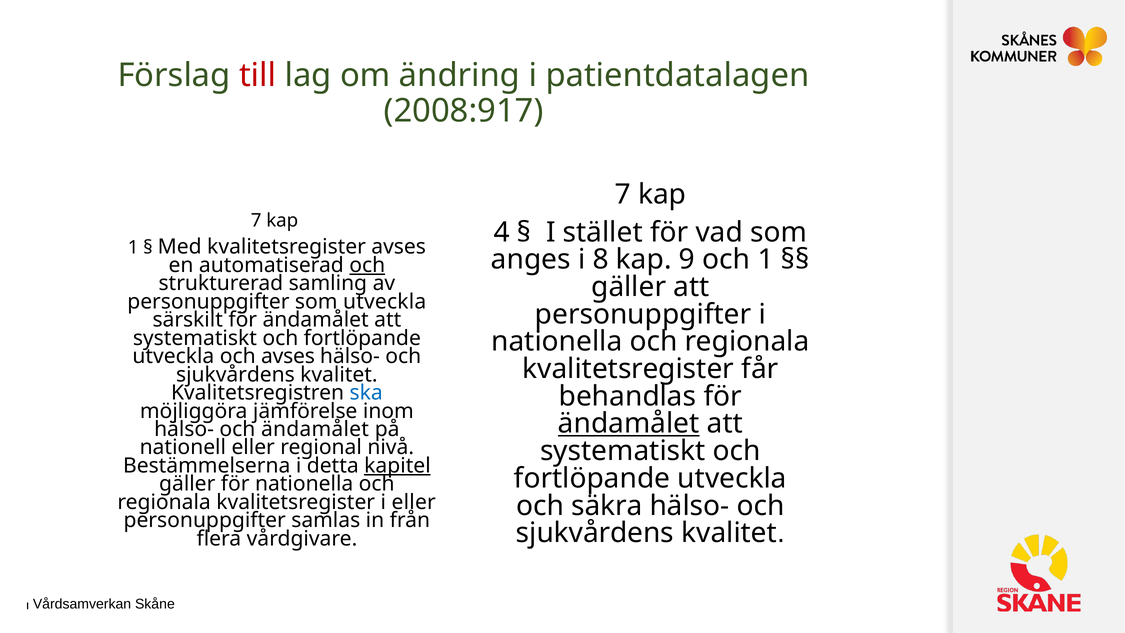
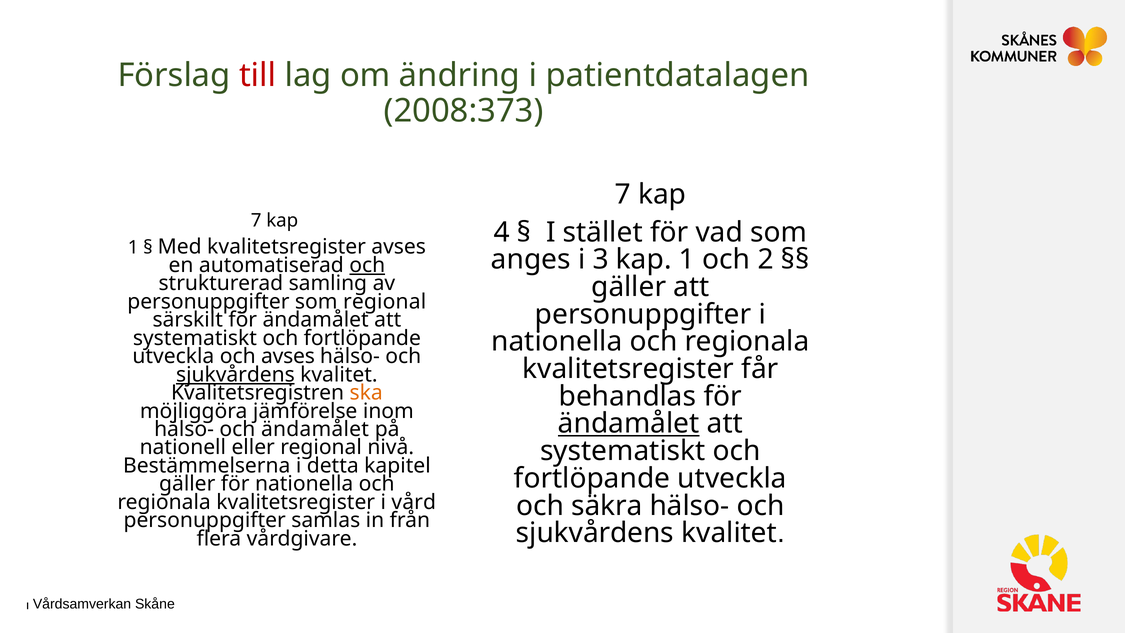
2008:917: 2008:917 -> 2008:373
8: 8 -> 3
9 at (687, 260): 9 -> 1
och 1: 1 -> 2
som utveckla: utveckla -> regional
sjukvårdens at (235, 374) underline: none -> present
ska colour: blue -> orange
kapitel underline: present -> none
i eller: eller -> vård
